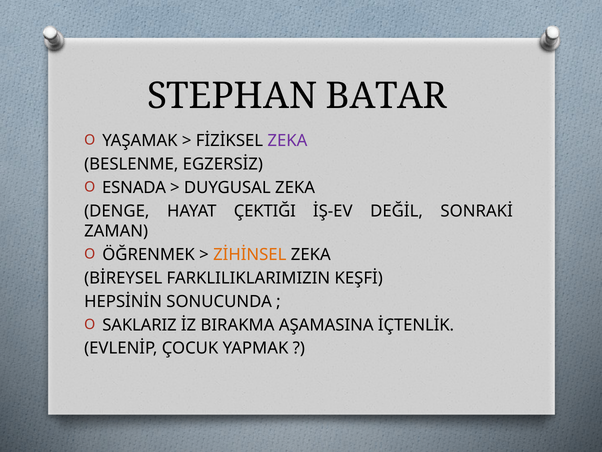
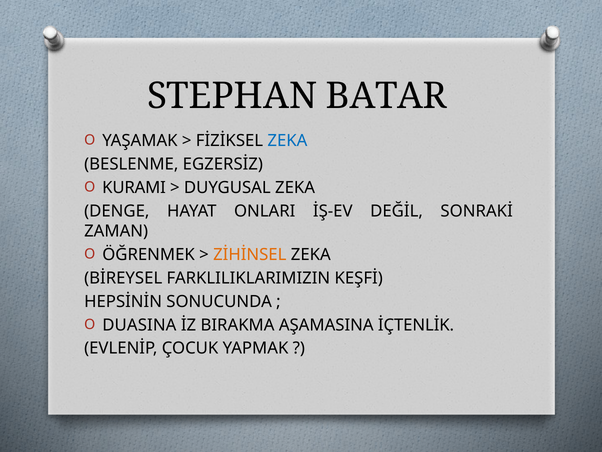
ZEKA at (287, 140) colour: purple -> blue
ESNADA: ESNADA -> KURAMI
ÇEKTIĞI: ÇEKTIĞI -> ONLARI
SAKLARIZ: SAKLARIZ -> DUASINA
